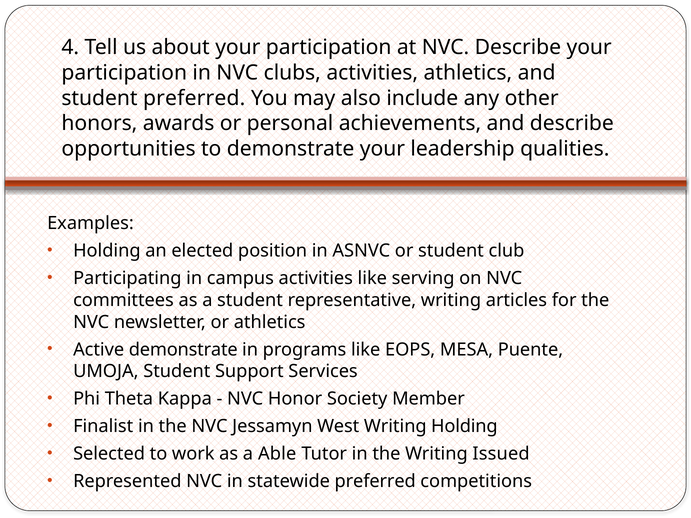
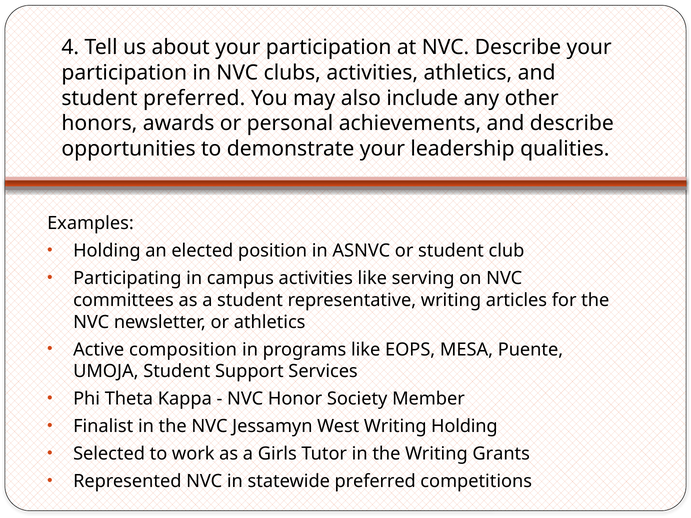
Active demonstrate: demonstrate -> composition
Able: Able -> Girls
Issued: Issued -> Grants
